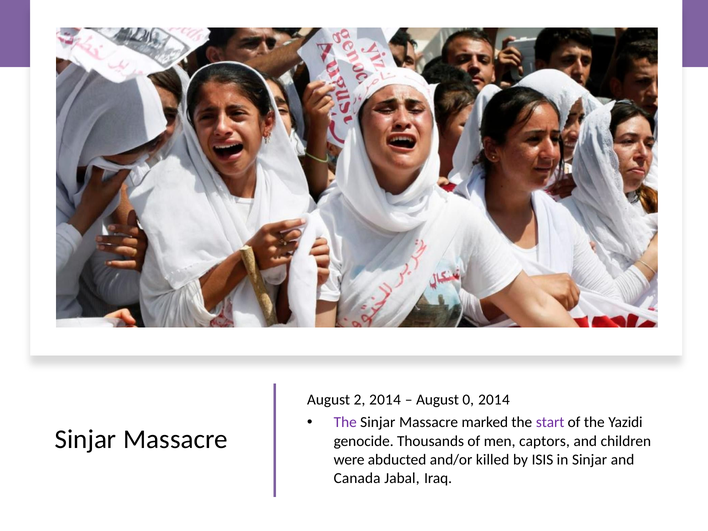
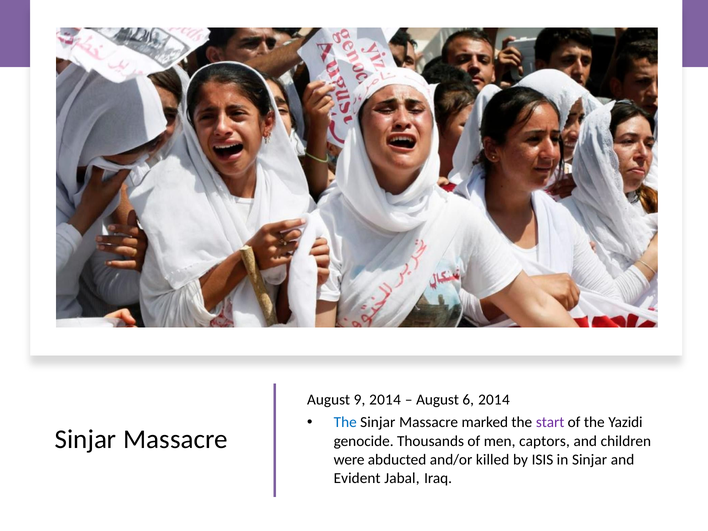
2: 2 -> 9
0: 0 -> 6
The at (345, 422) colour: purple -> blue
Canada: Canada -> Evident
